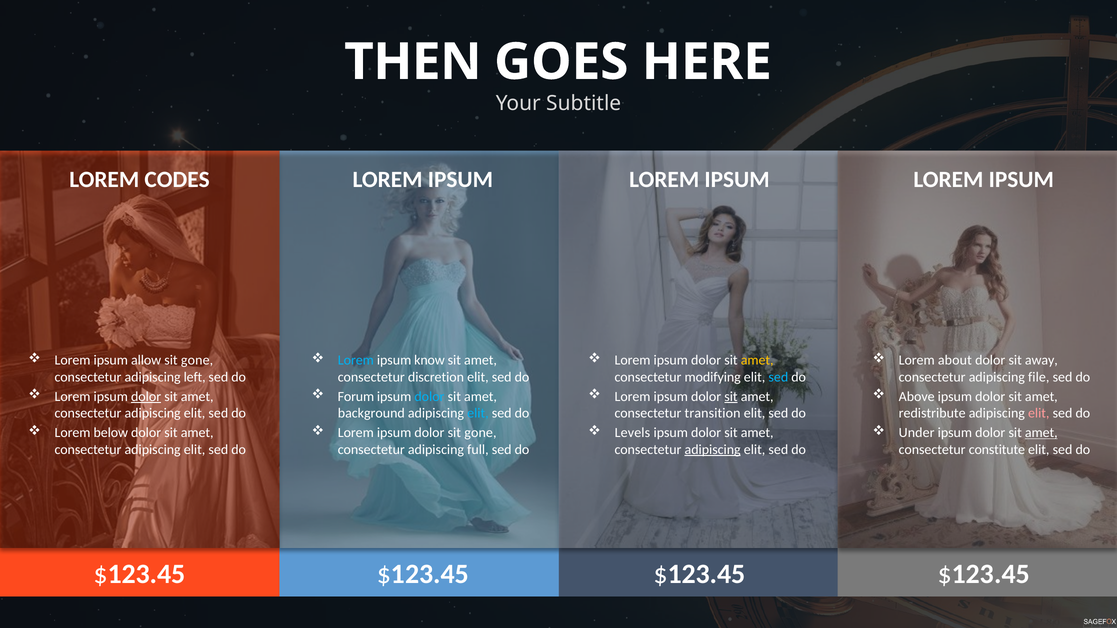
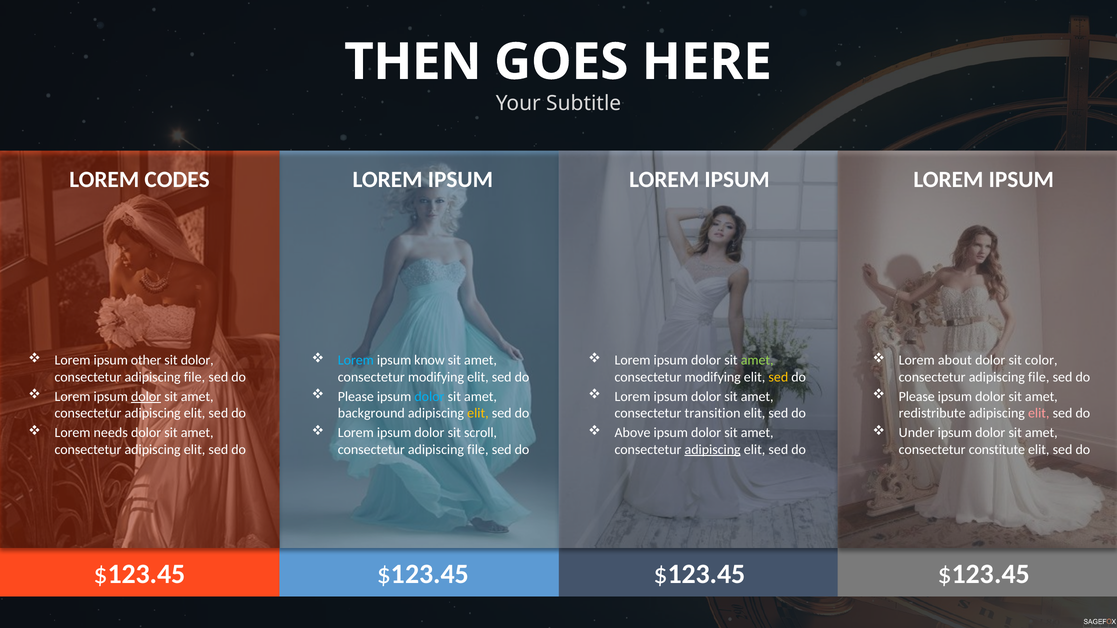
allow: allow -> other
gone at (197, 360): gone -> dolor
amet at (757, 360) colour: yellow -> light green
away: away -> color
left at (195, 377): left -> file
discretion at (436, 377): discretion -> modifying
sed at (778, 377) colour: light blue -> yellow
Forum at (356, 397): Forum -> Please
sit at (731, 397) underline: present -> none
Above at (917, 397): Above -> Please
elit at (478, 413) colour: light blue -> yellow
below: below -> needs
dolor sit gone: gone -> scroll
Levels: Levels -> Above
amet at (1041, 433) underline: present -> none
full at (478, 450): full -> file
